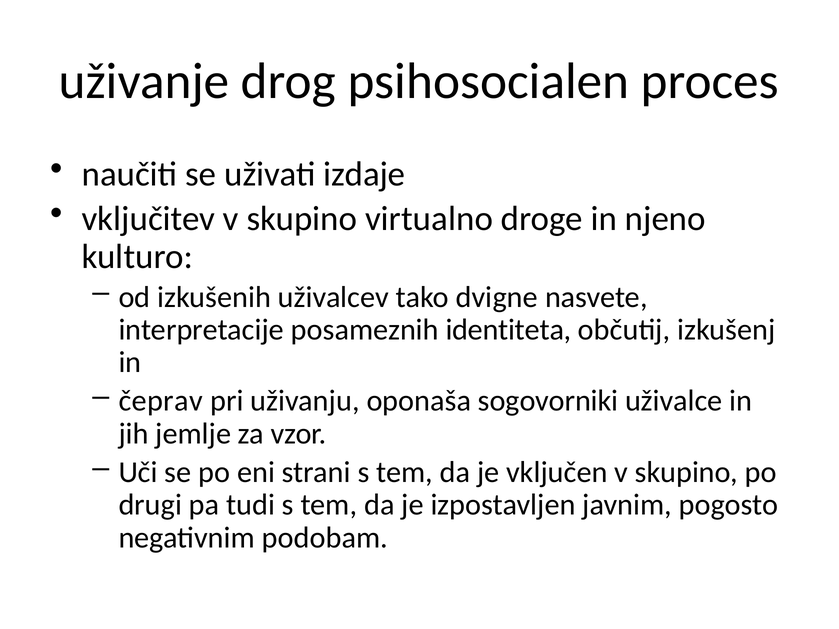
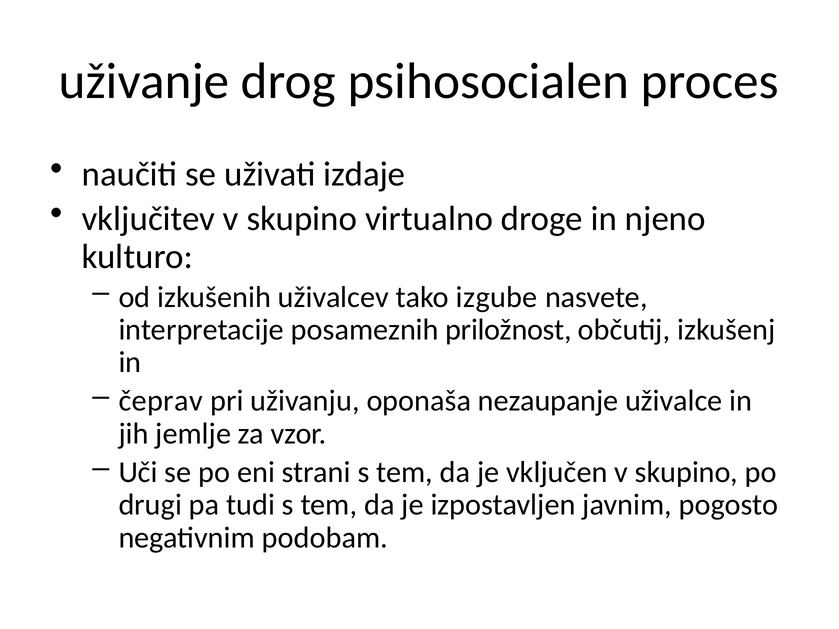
dvigne: dvigne -> izgube
identiteta: identiteta -> priložnost
sogovorniki: sogovorniki -> nezaupanje
